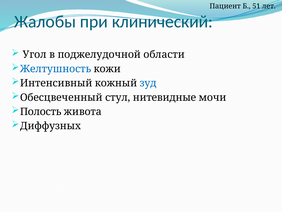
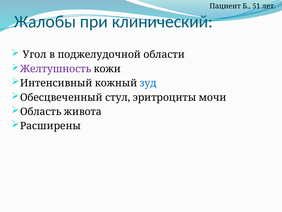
Желтушность colour: blue -> purple
нитевидные: нитевидные -> эритроциты
Полость: Полость -> Область
Диффузных: Диффузных -> Расширены
